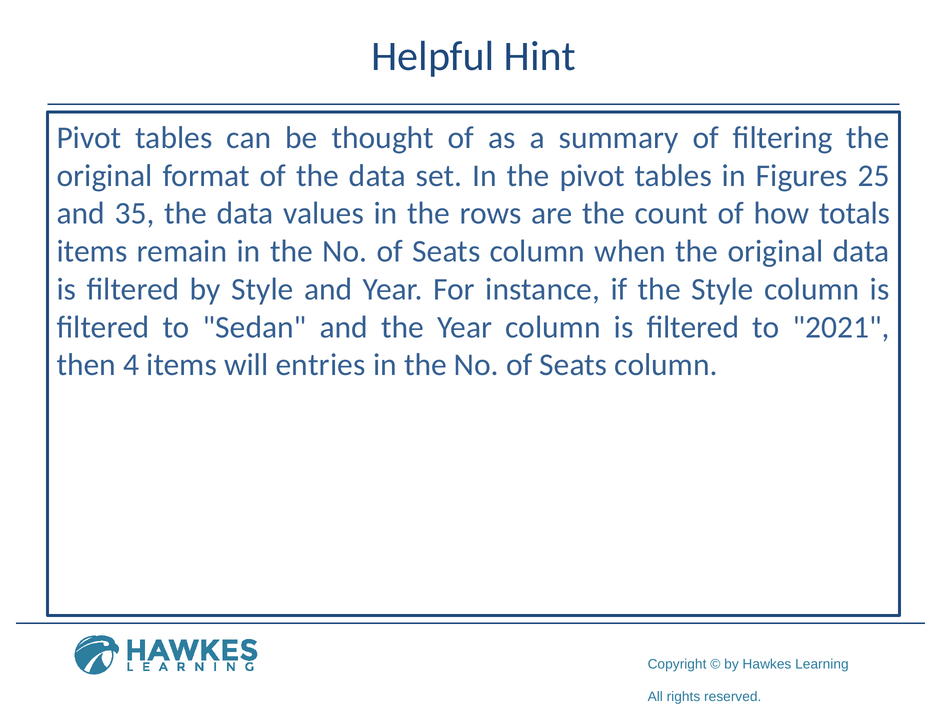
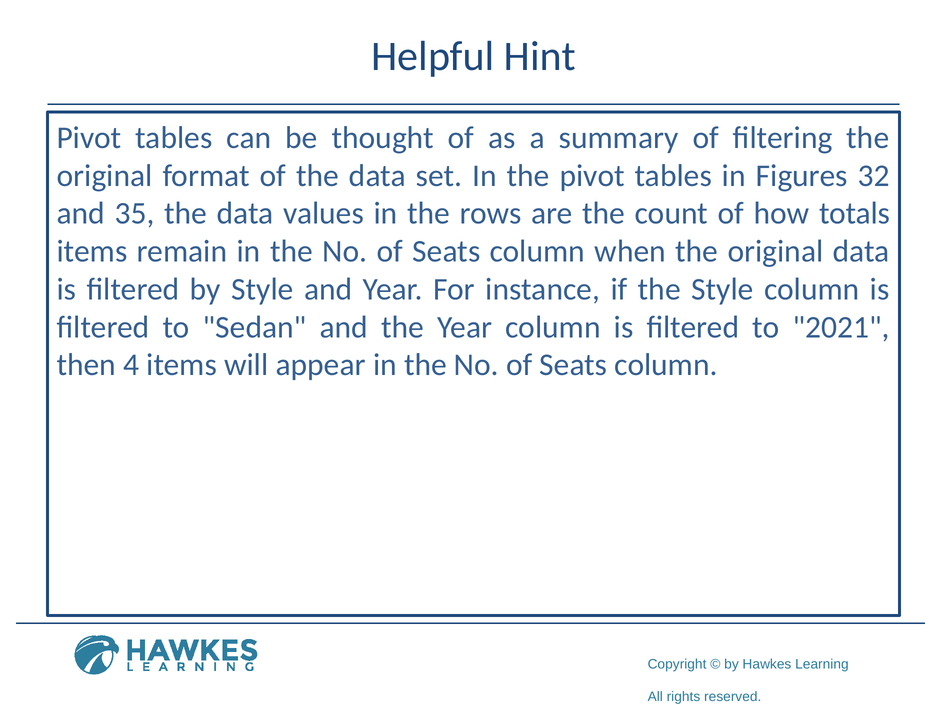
25: 25 -> 32
entries: entries -> appear
